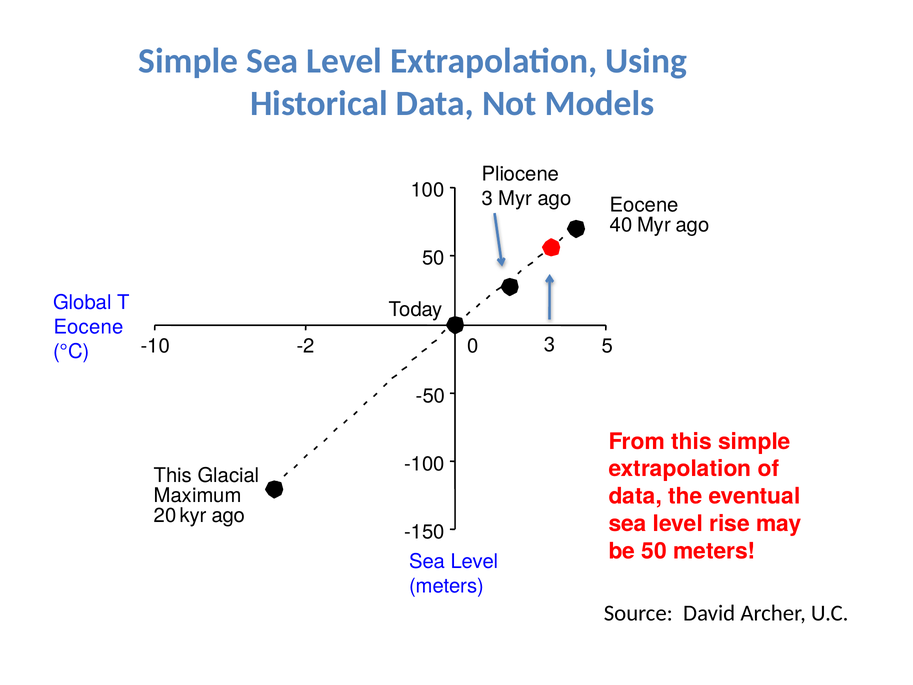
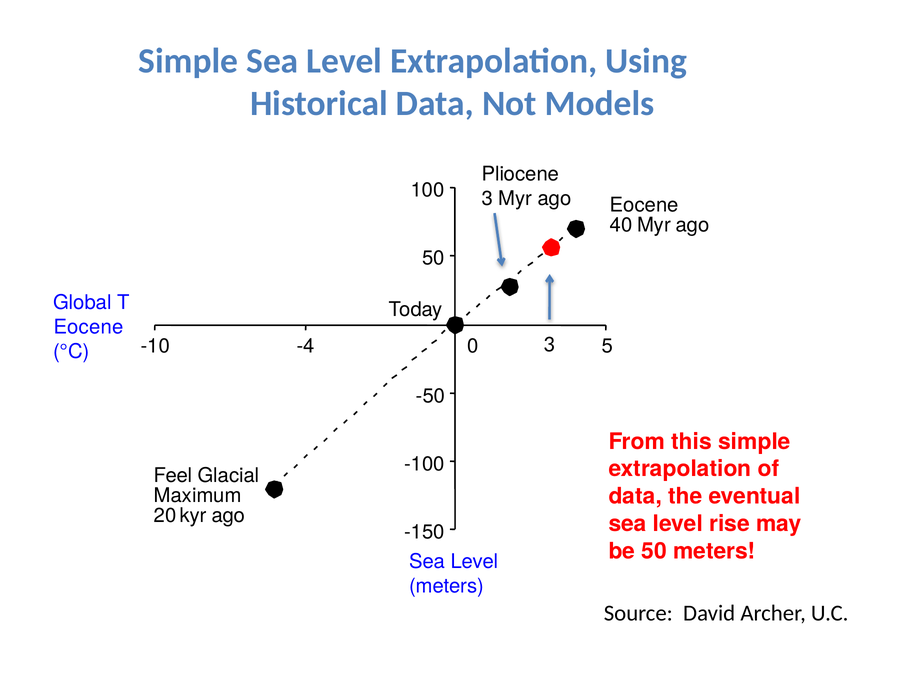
-2: -2 -> -4
This at (173, 475): This -> Feel
